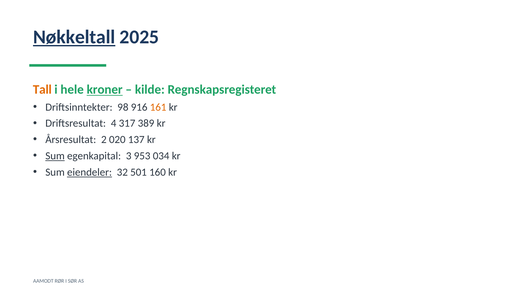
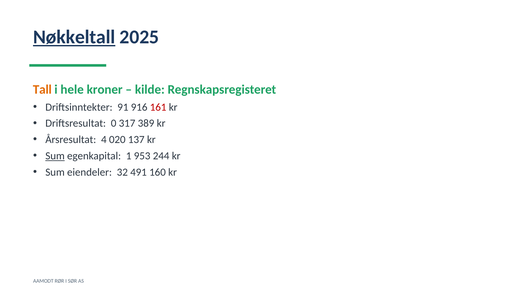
kroner underline: present -> none
98: 98 -> 91
161 colour: orange -> red
4: 4 -> 0
2: 2 -> 4
3: 3 -> 1
034: 034 -> 244
eiendeler underline: present -> none
501: 501 -> 491
